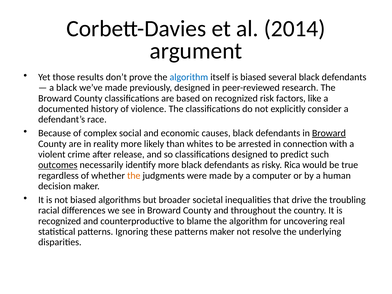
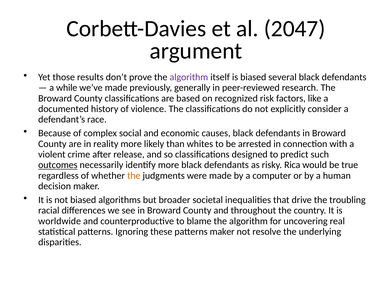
2014: 2014 -> 2047
algorithm at (189, 77) colour: blue -> purple
a black: black -> while
previously designed: designed -> generally
Broward at (329, 133) underline: present -> none
recognized at (60, 221): recognized -> worldwide
